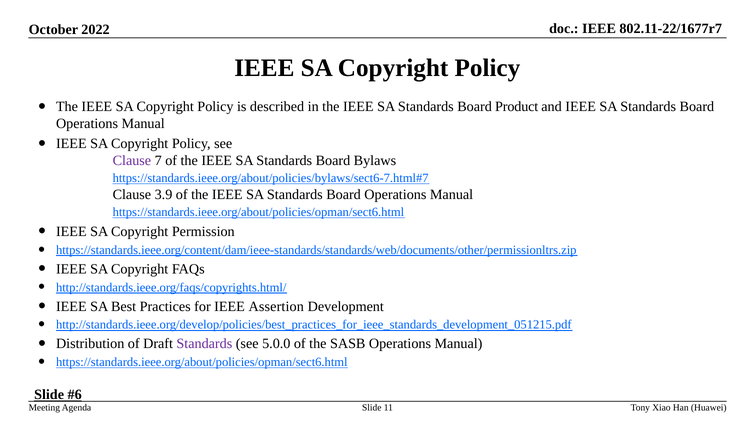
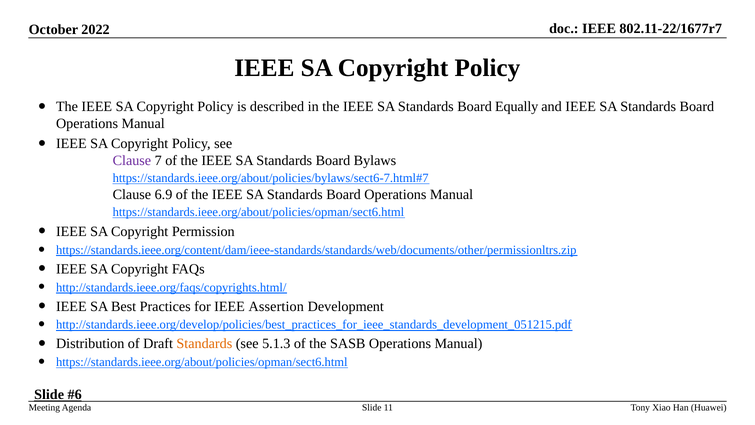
Product: Product -> Equally
3.9: 3.9 -> 6.9
Standards at (204, 344) colour: purple -> orange
5.0.0: 5.0.0 -> 5.1.3
